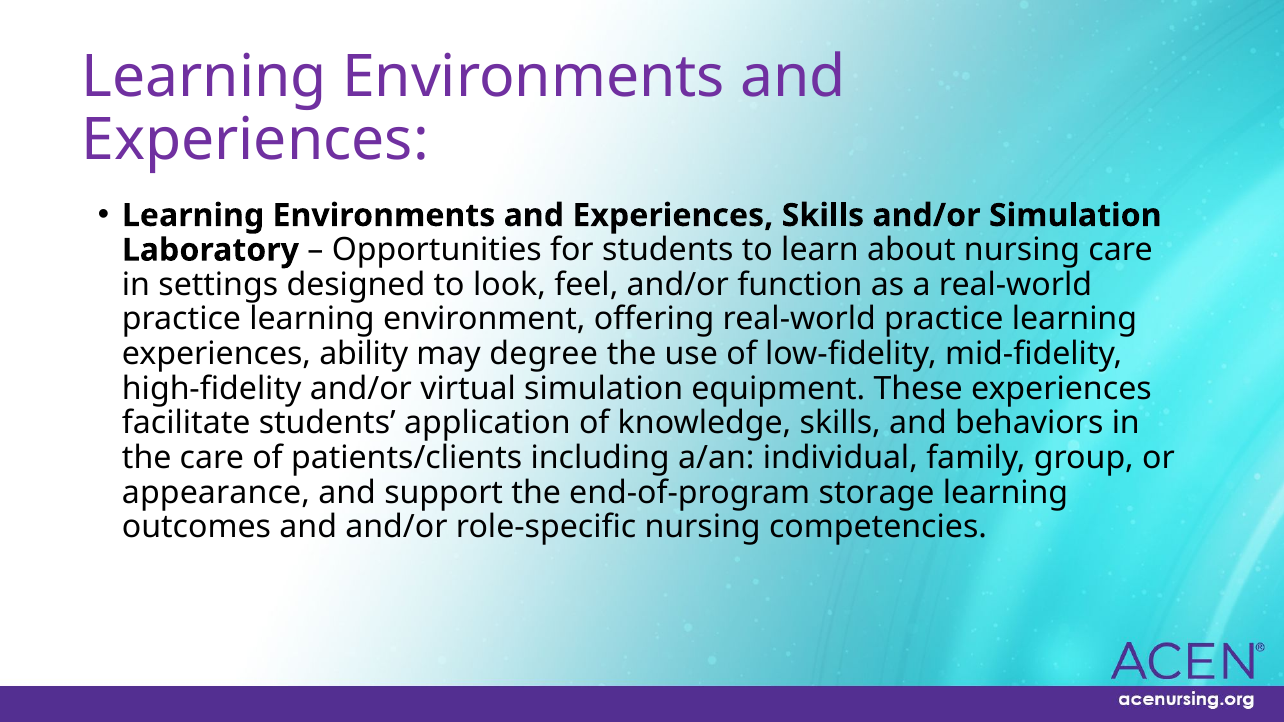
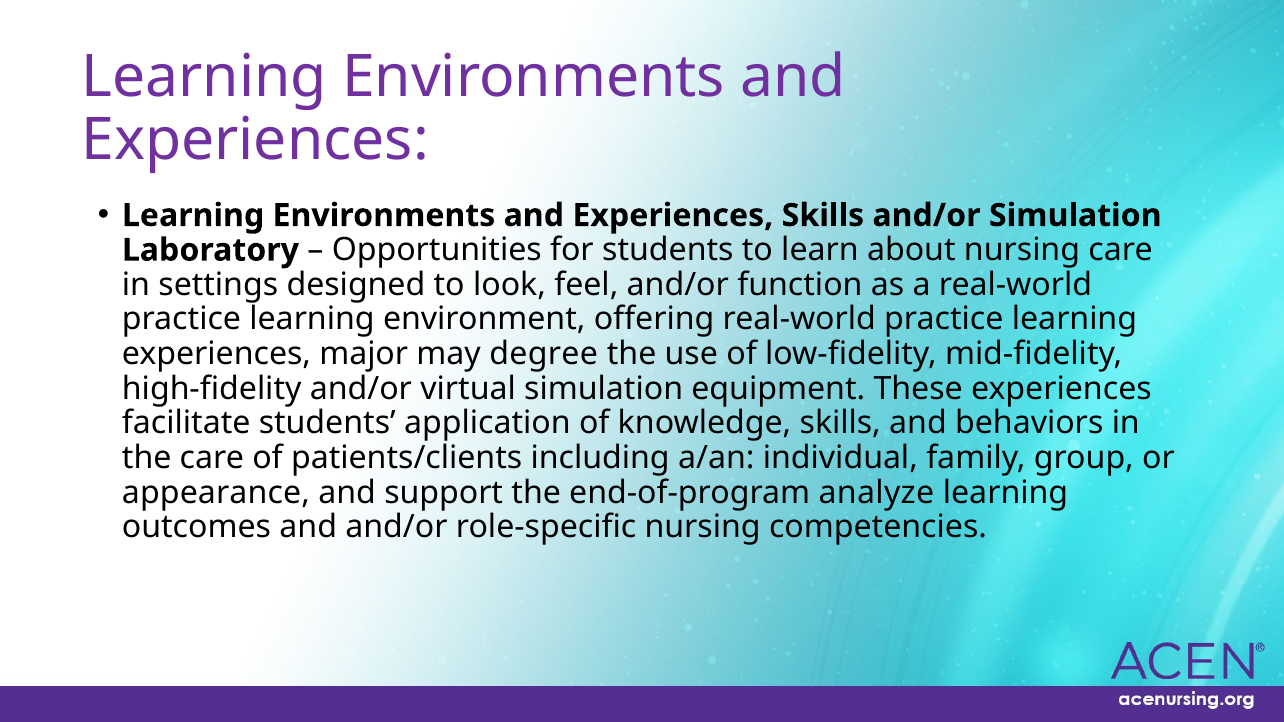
ability: ability -> major
storage: storage -> analyze
